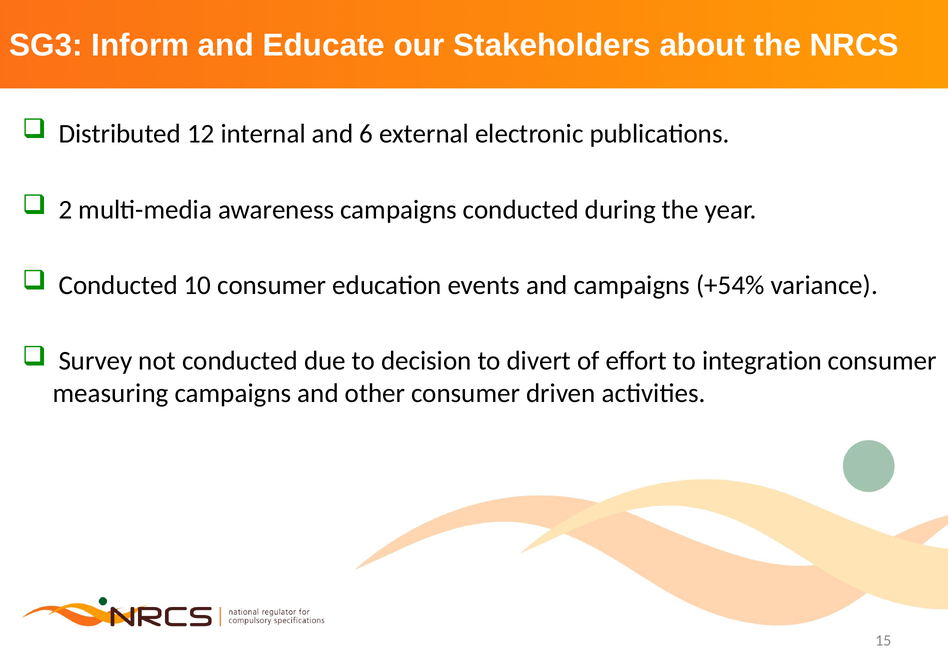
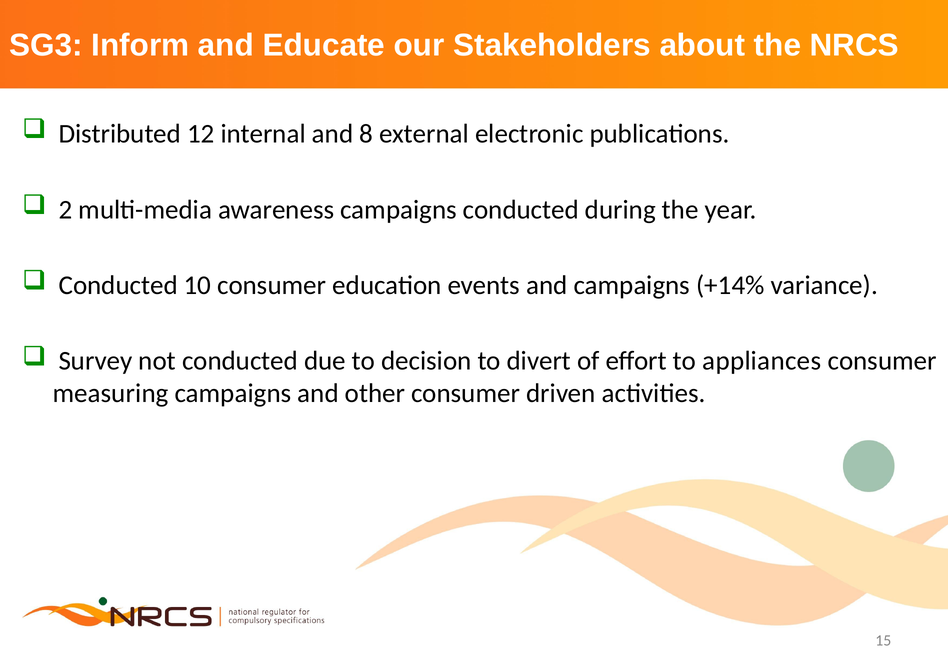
6: 6 -> 8
+54%: +54% -> +14%
integration: integration -> appliances
